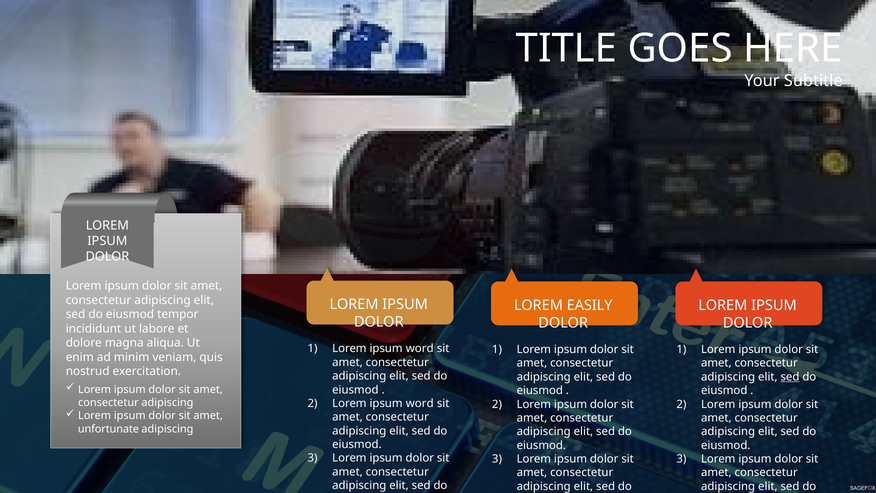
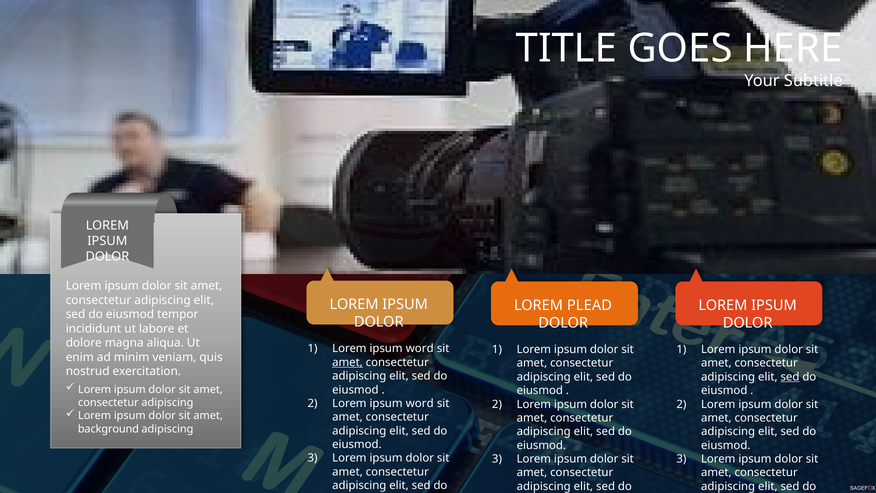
EASILY: EASILY -> PLEAD
amet at (348, 362) underline: none -> present
unfortunate: unfortunate -> background
